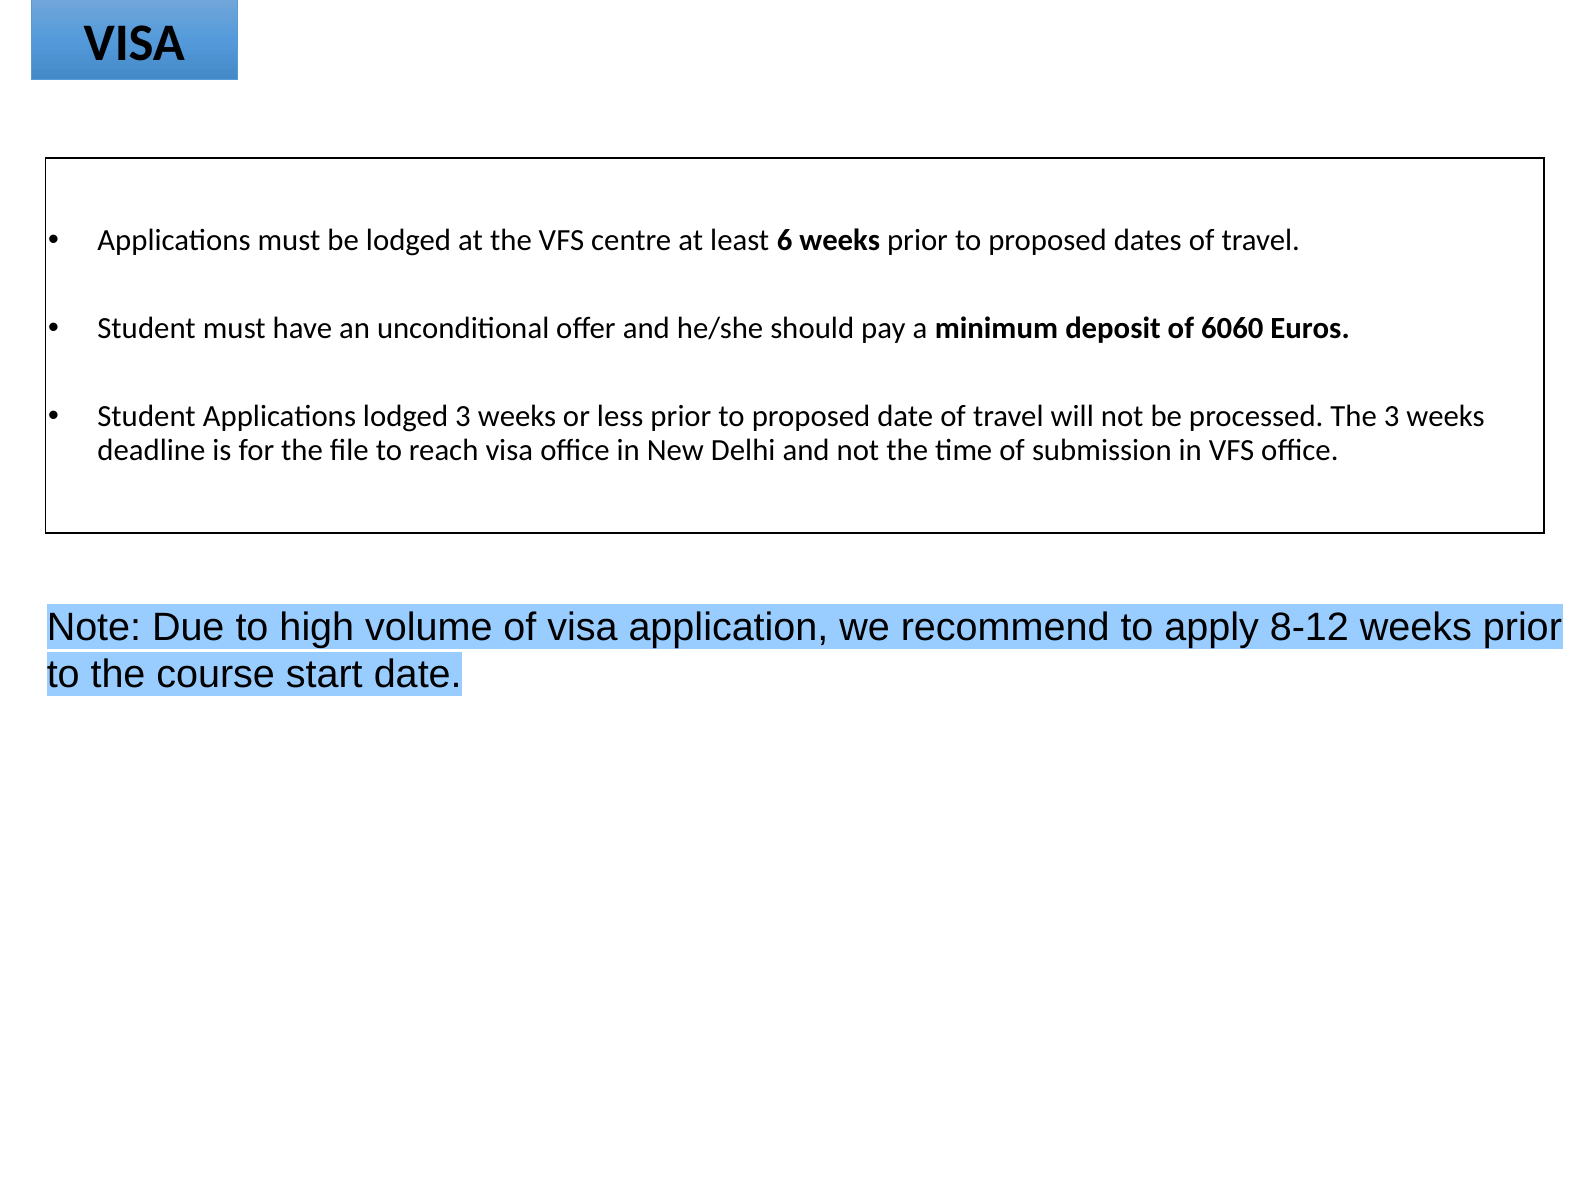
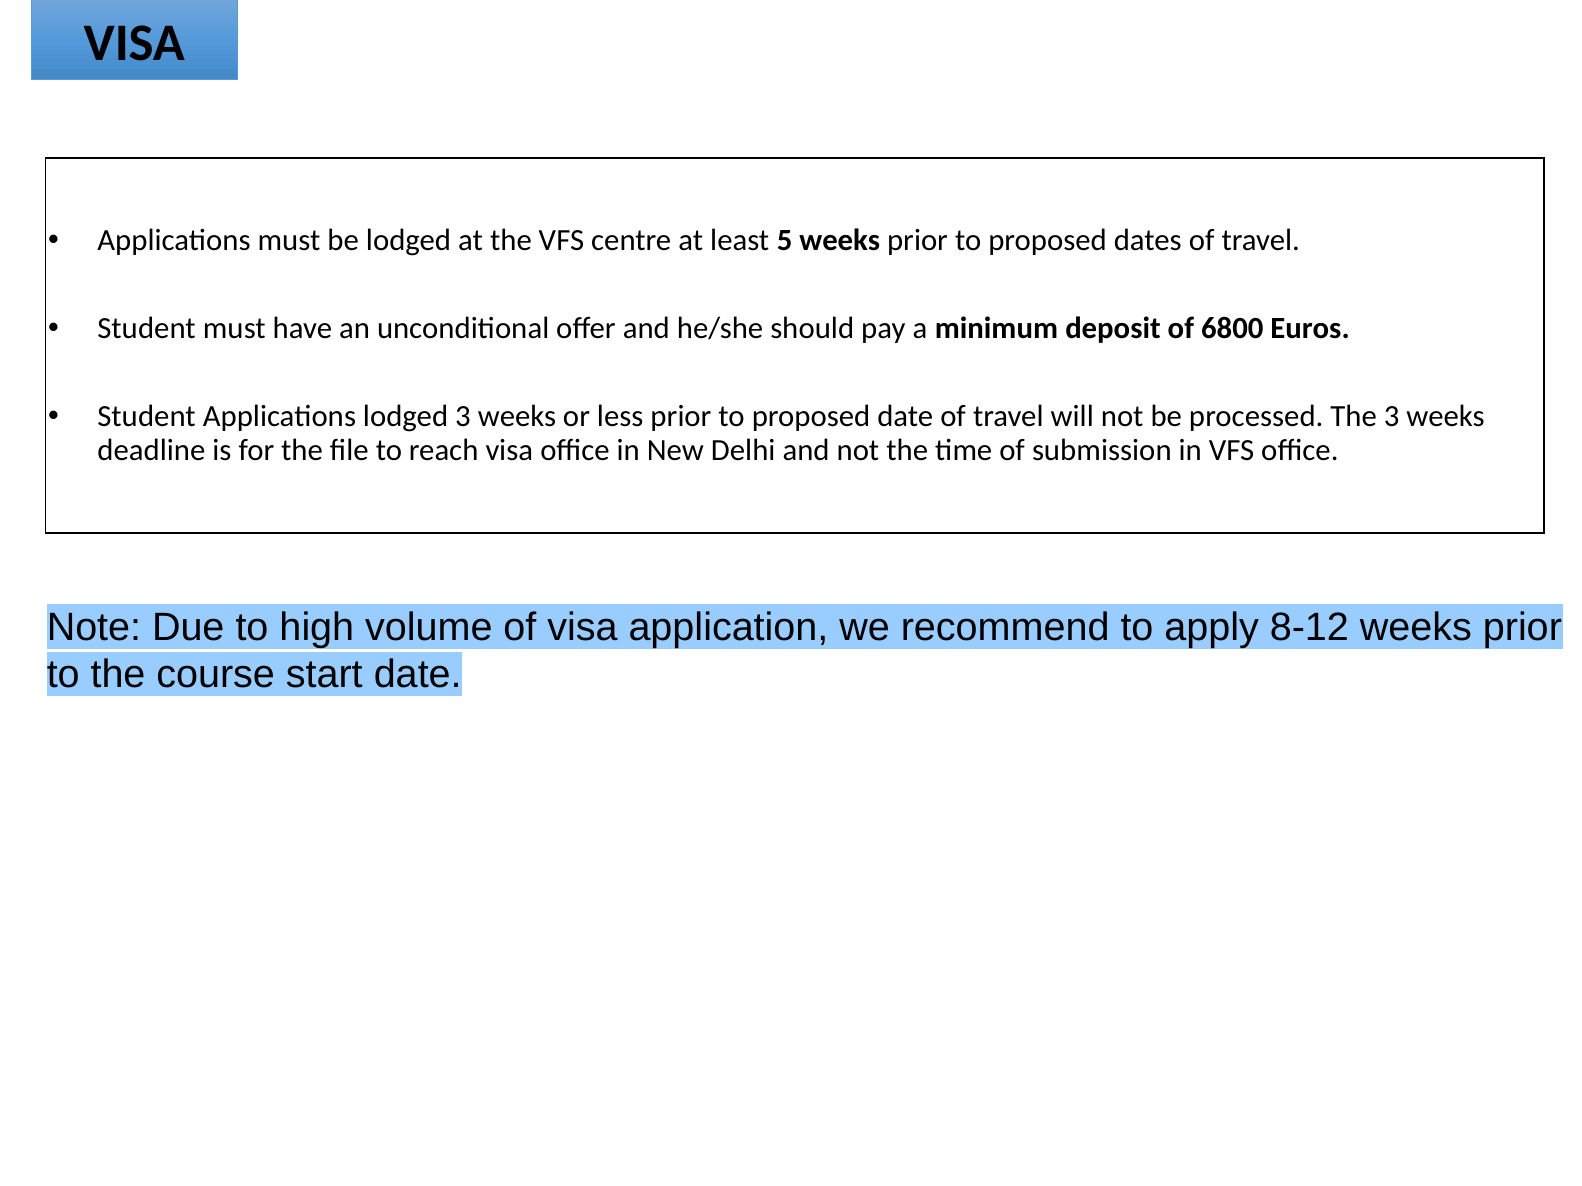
6: 6 -> 5
6060: 6060 -> 6800
